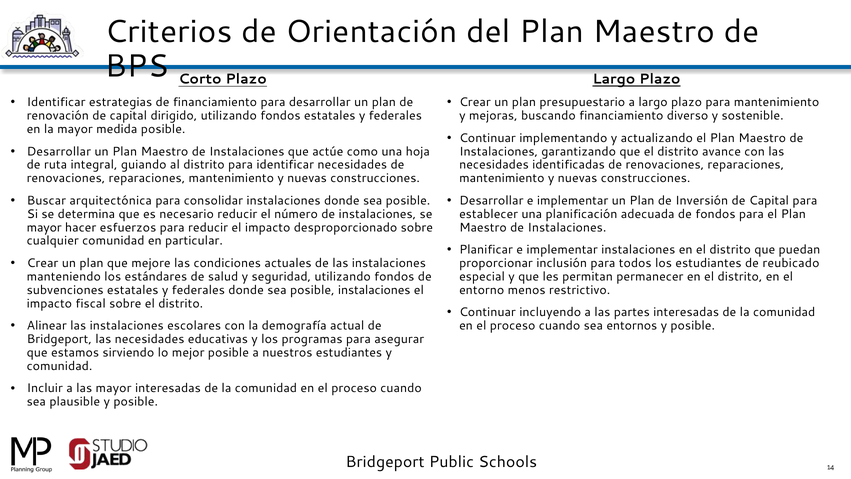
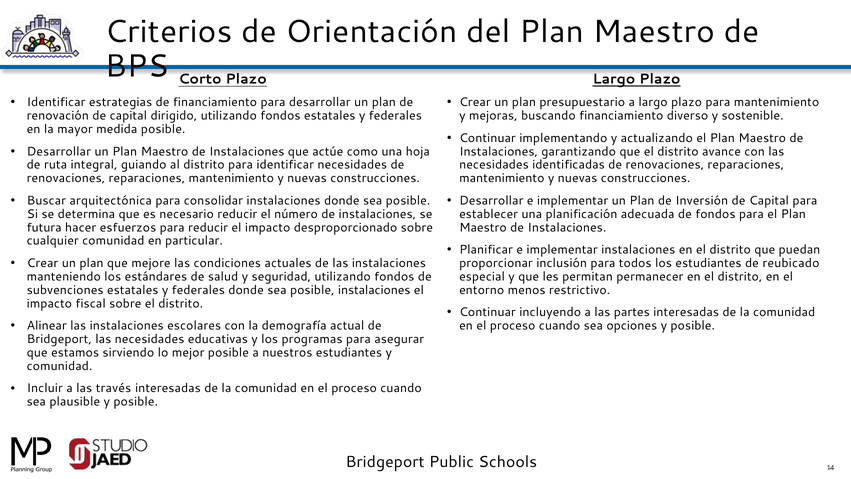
mayor at (44, 227): mayor -> futura
entornos: entornos -> opciones
las mayor: mayor -> través
